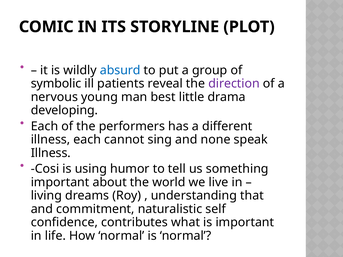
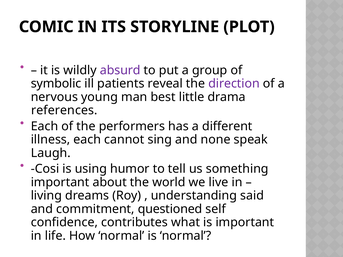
absurd colour: blue -> purple
developing: developing -> references
Illness at (51, 153): Illness -> Laugh
that: that -> said
naturalistic: naturalistic -> questioned
